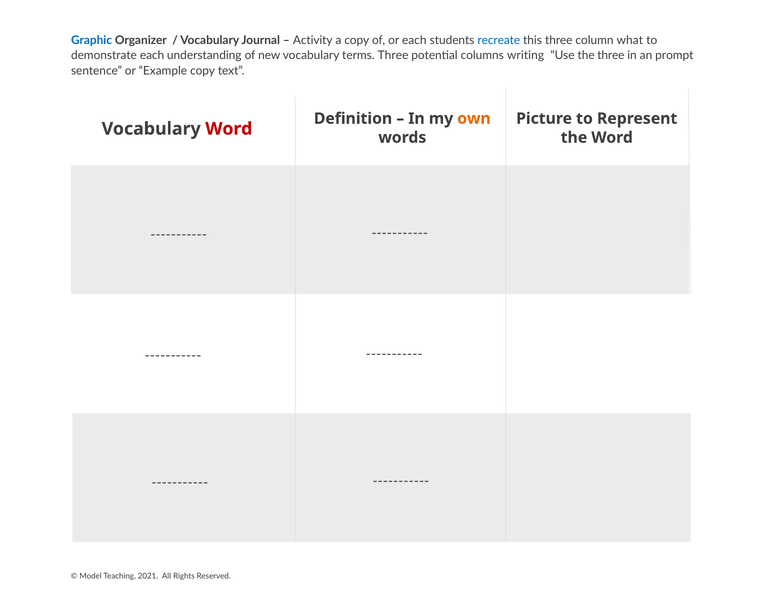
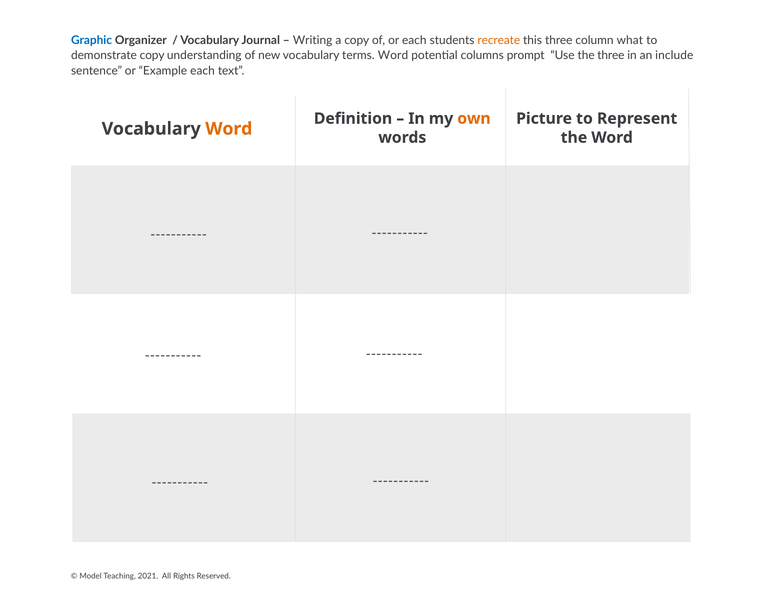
Activity: Activity -> Writing
recreate colour: blue -> orange
demonstrate each: each -> copy
terms Three: Three -> Word
writing: writing -> prompt
prompt: prompt -> include
Example copy: copy -> each
Word at (229, 129) colour: red -> orange
